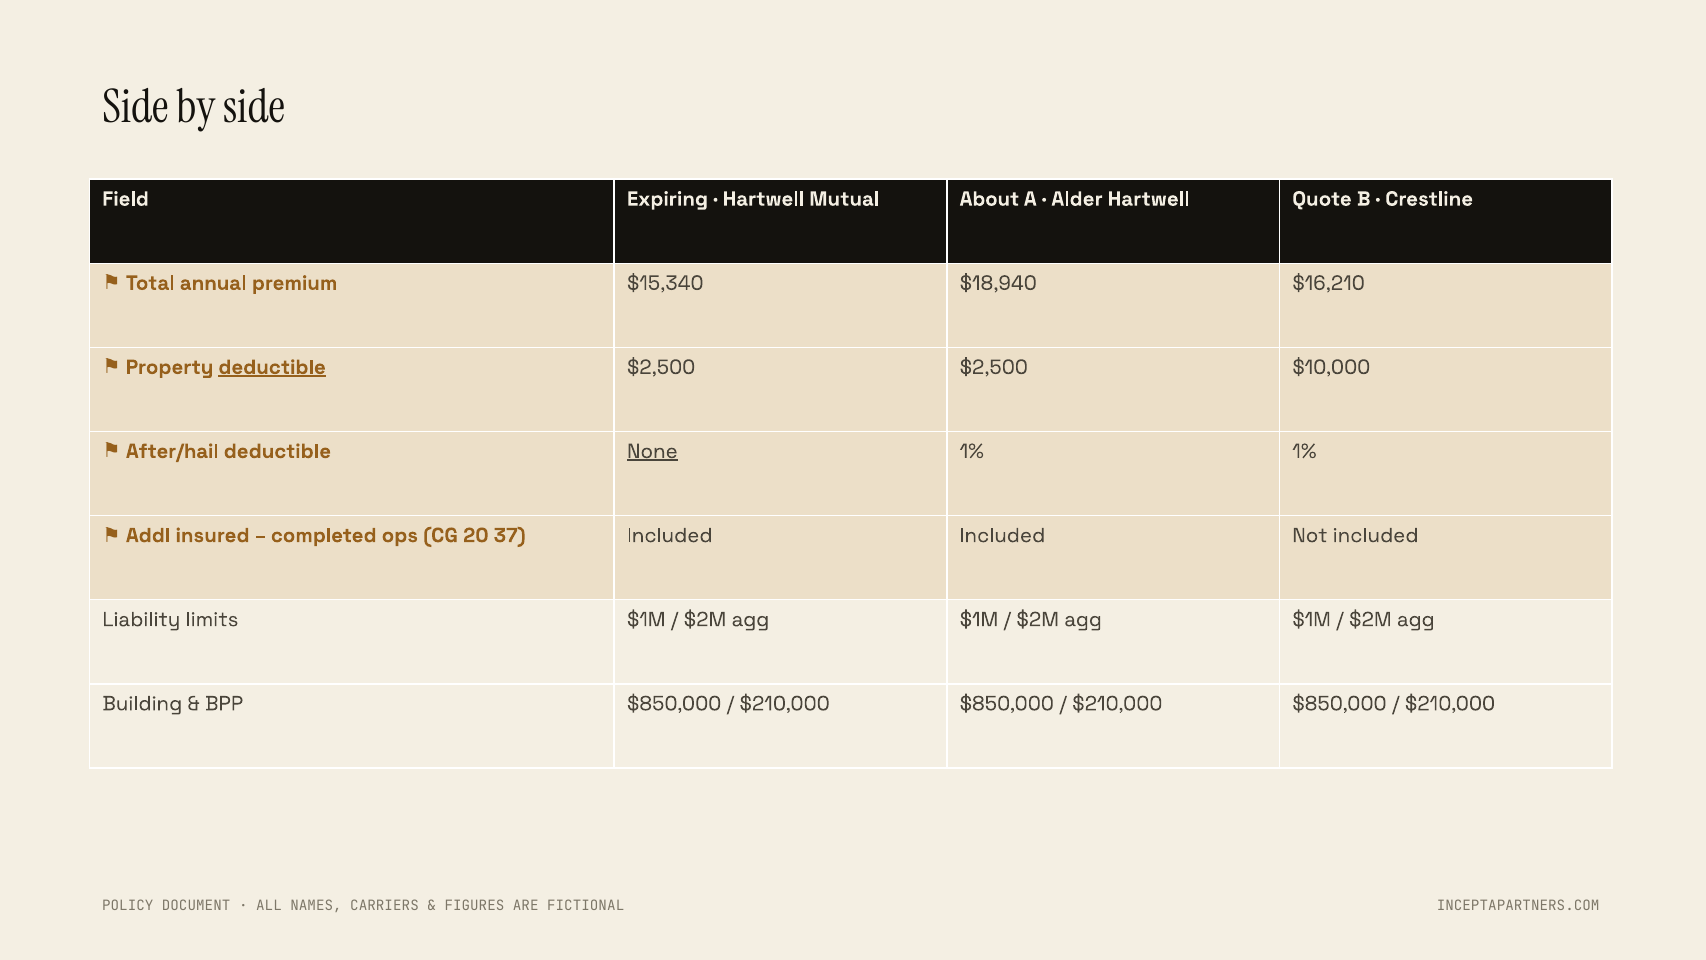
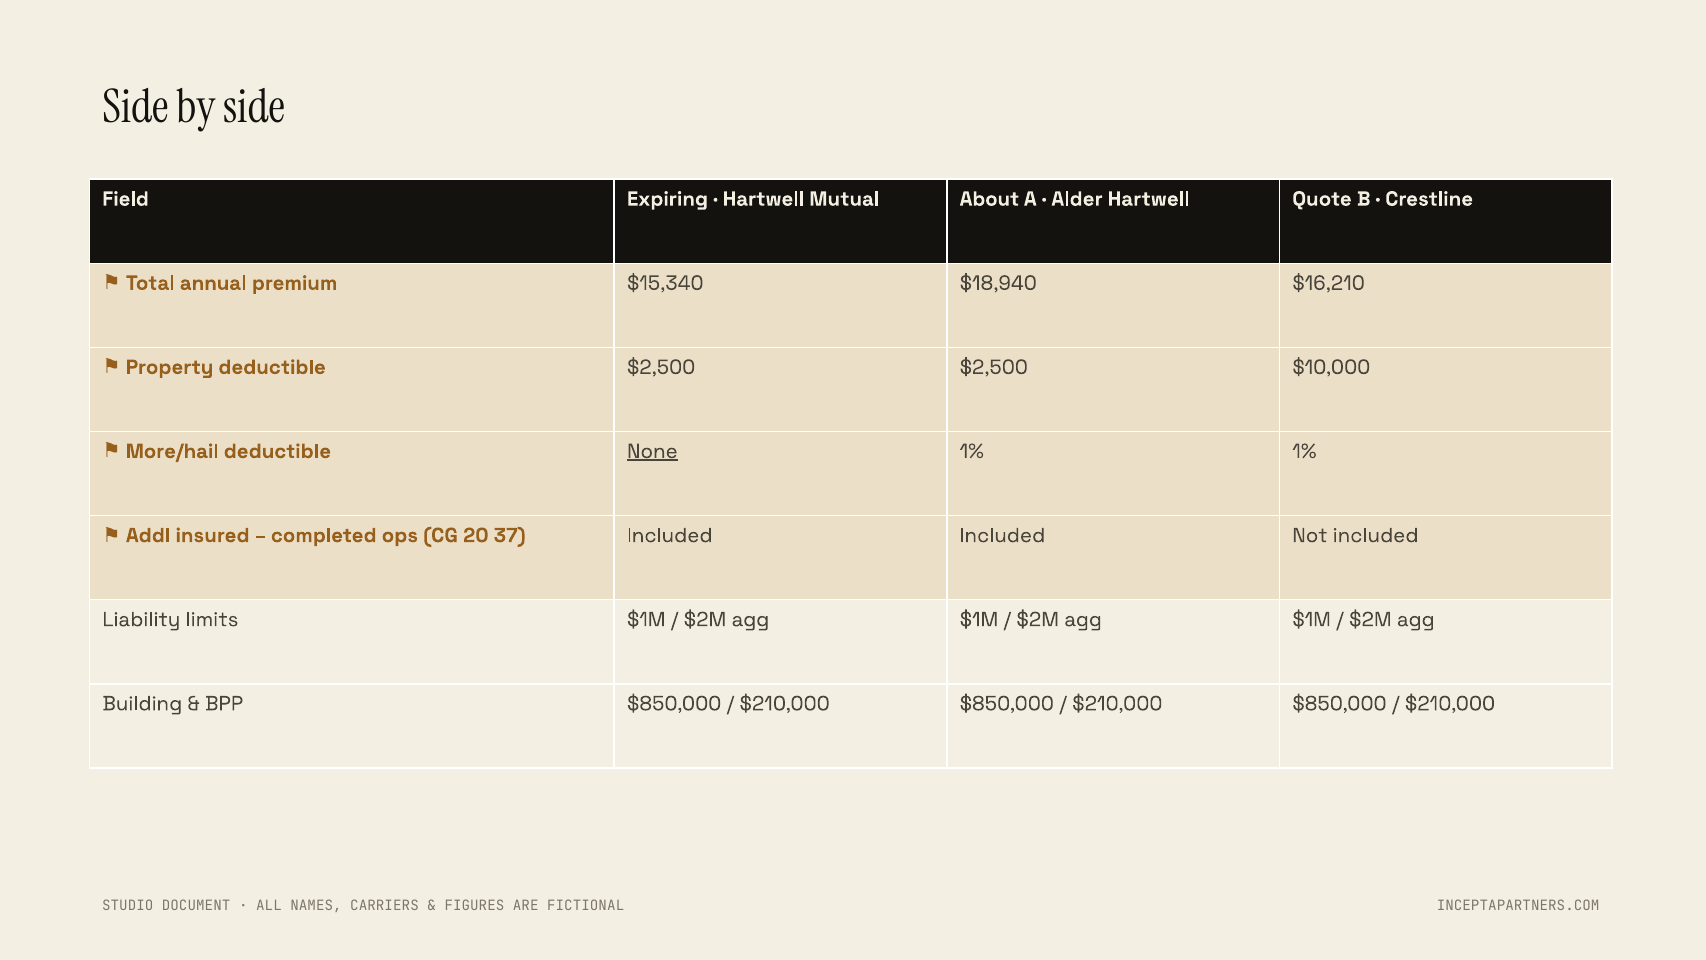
deductible at (272, 367) underline: present -> none
After/hail: After/hail -> More/hail
POLICY: POLICY -> STUDIO
